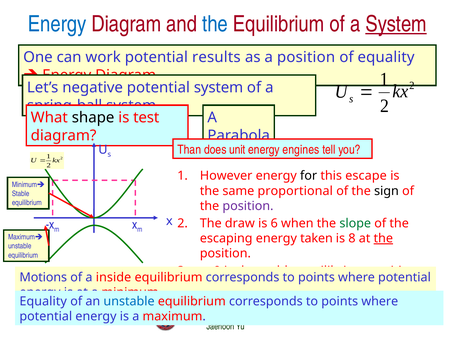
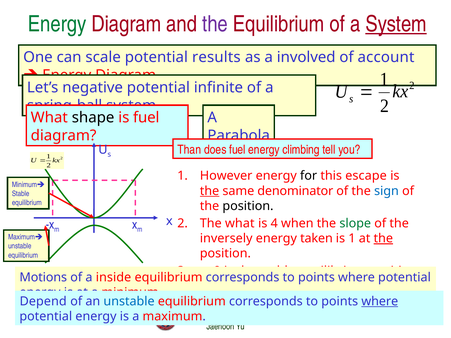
Energy at (57, 24) colour: blue -> green
the at (215, 24) colour: blue -> purple
work: work -> scale
a position: position -> involved
of equality: equality -> account
potential system: system -> infinite
is test: test -> fuel
does unit: unit -> fuel
engines: engines -> climbing
the at (210, 191) underline: none -> present
proportional: proportional -> denominator
sign colour: black -> blue
position at (248, 206) colour: purple -> black
The draw: draw -> what
is 6: 6 -> 4
escaping: escaping -> inversely
is 8: 8 -> 1
Equality at (43, 302): Equality -> Depend
where at (380, 302) underline: none -> present
